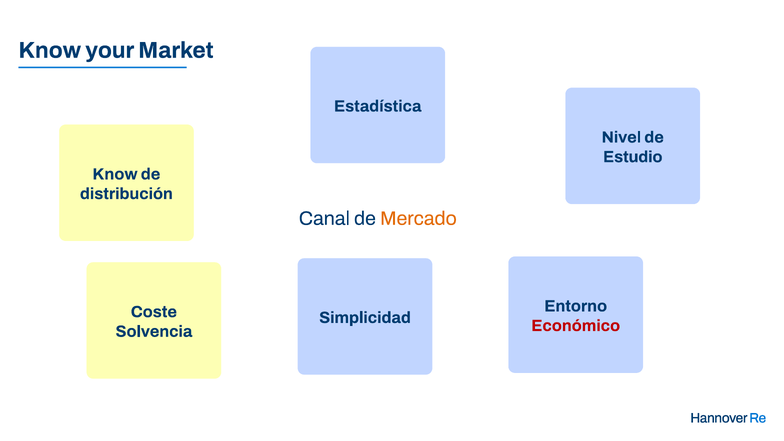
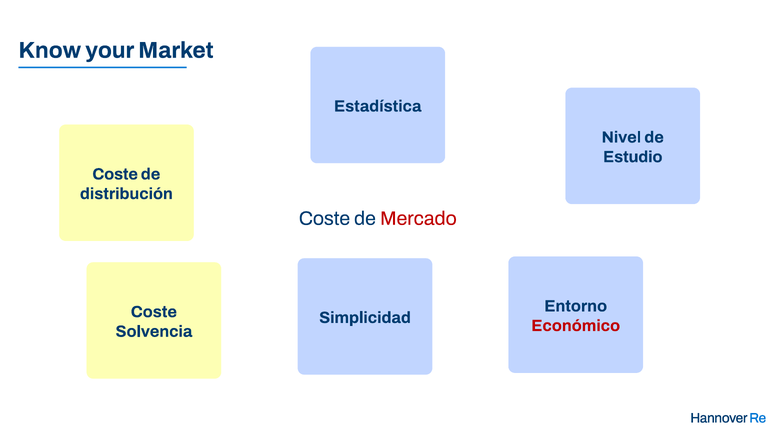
Know at (115, 174): Know -> Coste
Canal at (324, 218): Canal -> Coste
Mercado colour: orange -> red
